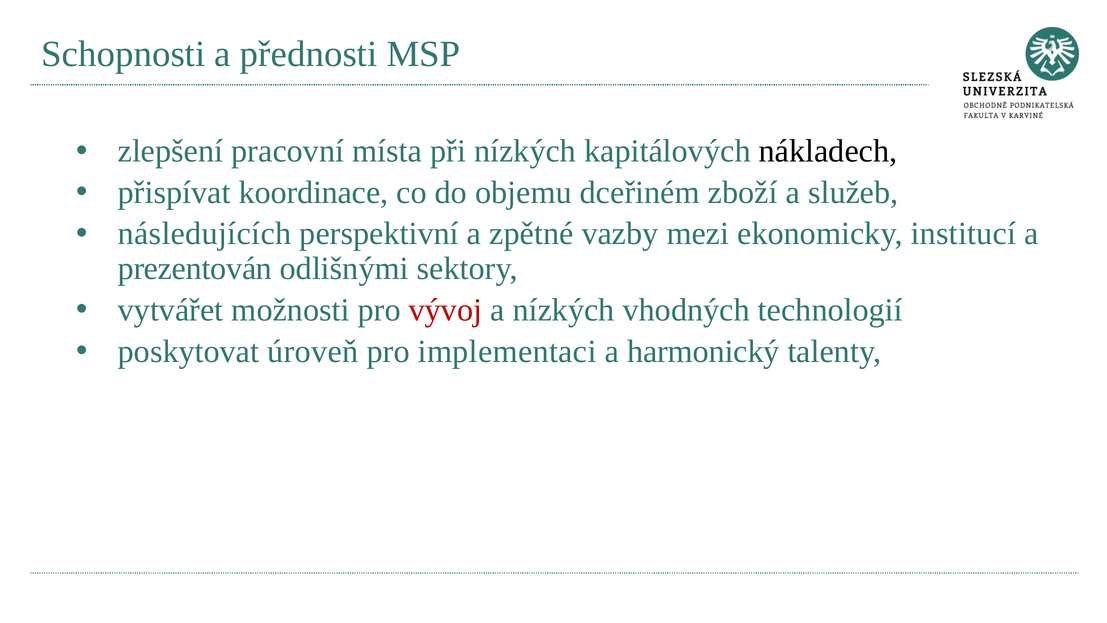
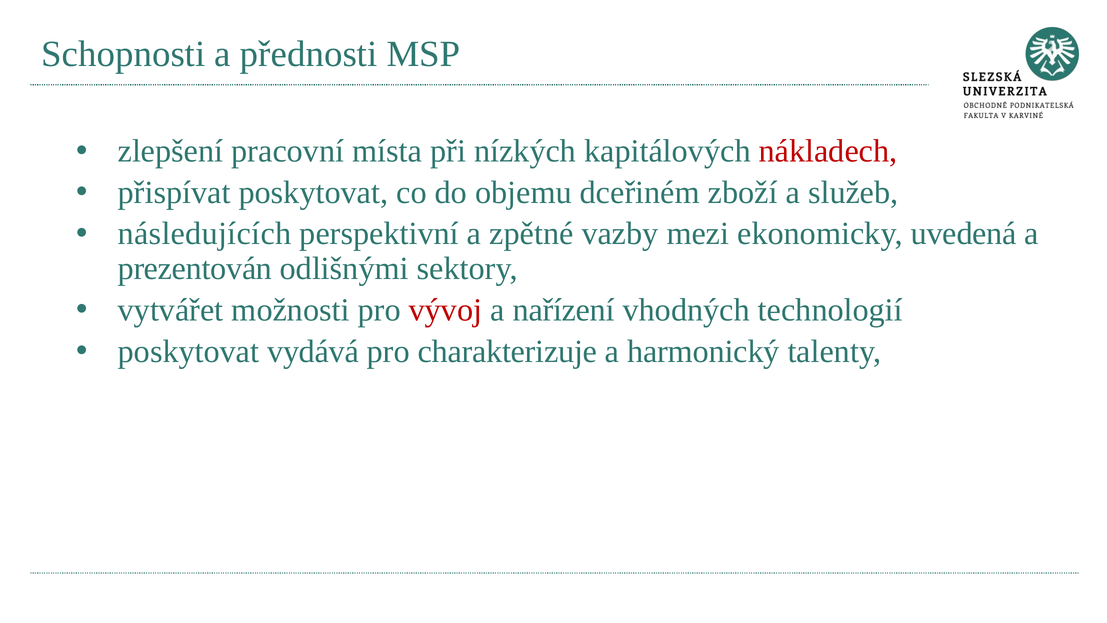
nákladech colour: black -> red
přispívat koordinace: koordinace -> poskytovat
institucí: institucí -> uvedená
a nízkých: nízkých -> nařízení
úroveň: úroveň -> vydává
implementaci: implementaci -> charakterizuje
